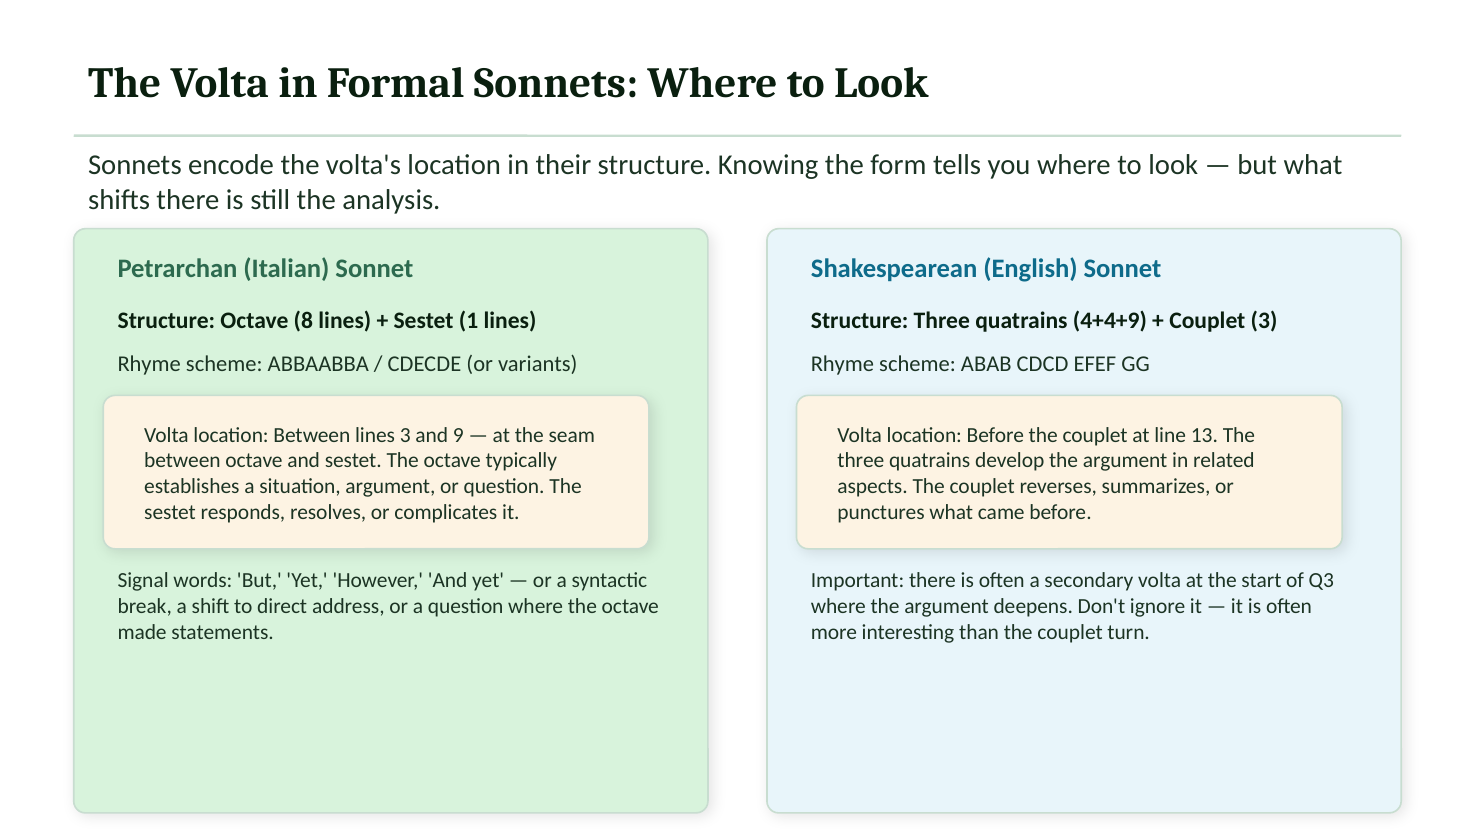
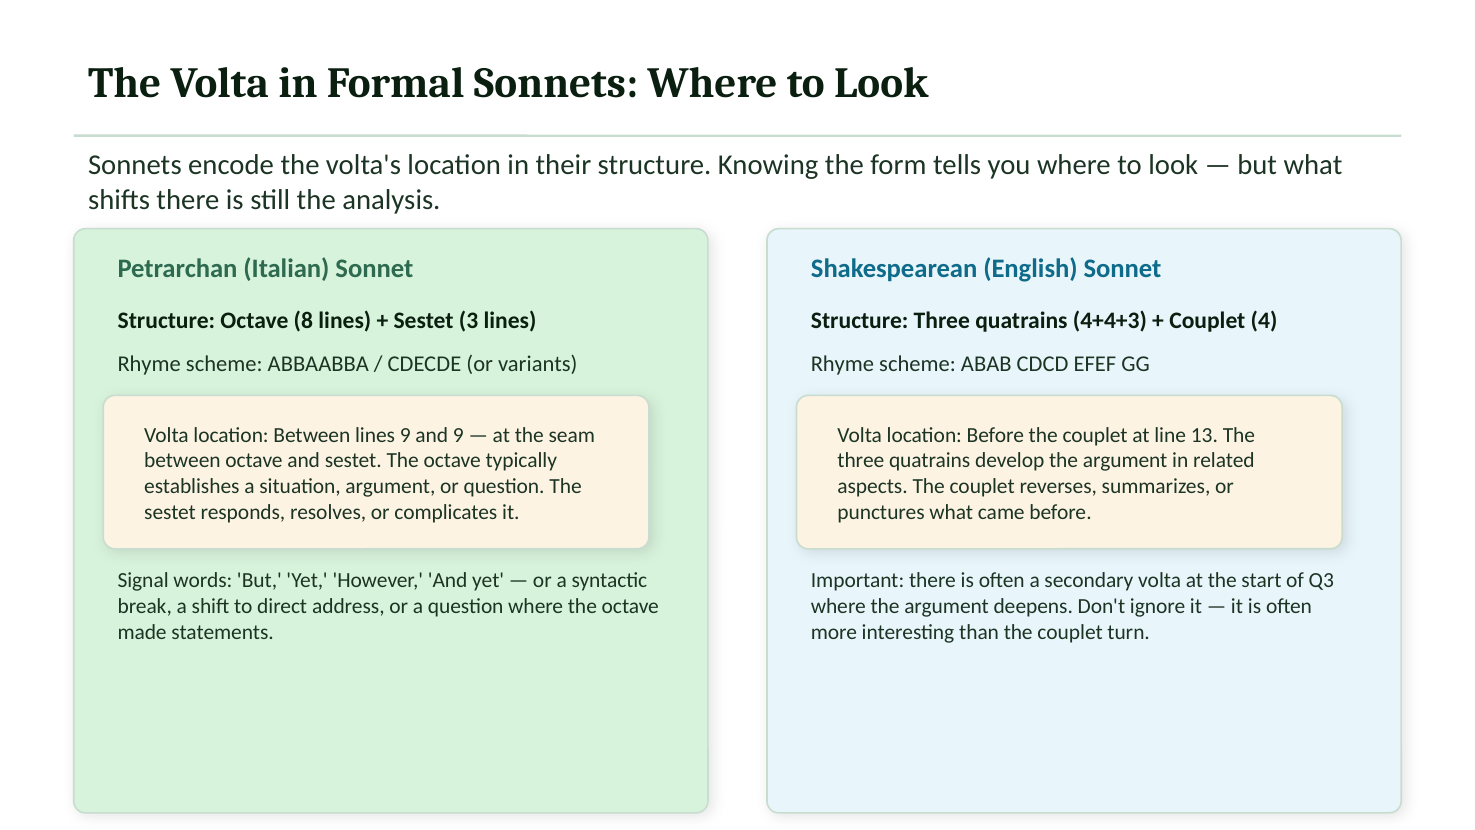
1: 1 -> 3
4+4+9: 4+4+9 -> 4+4+3
Couplet 3: 3 -> 4
lines 3: 3 -> 9
